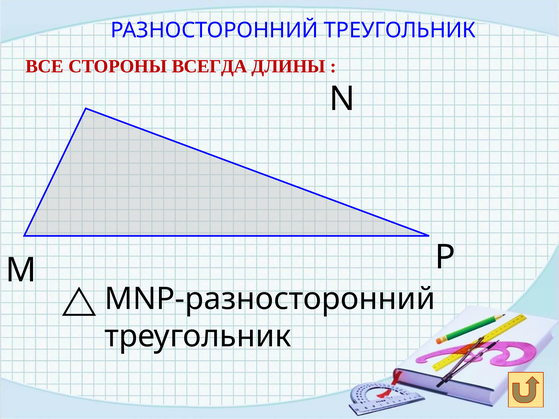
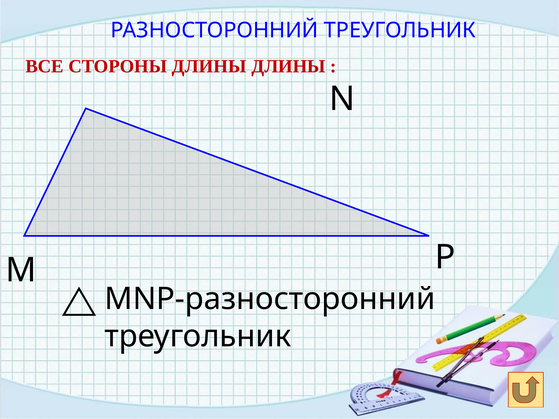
СТОРОНЫ ВСЕГДА: ВСЕГДА -> ДЛИНЫ
